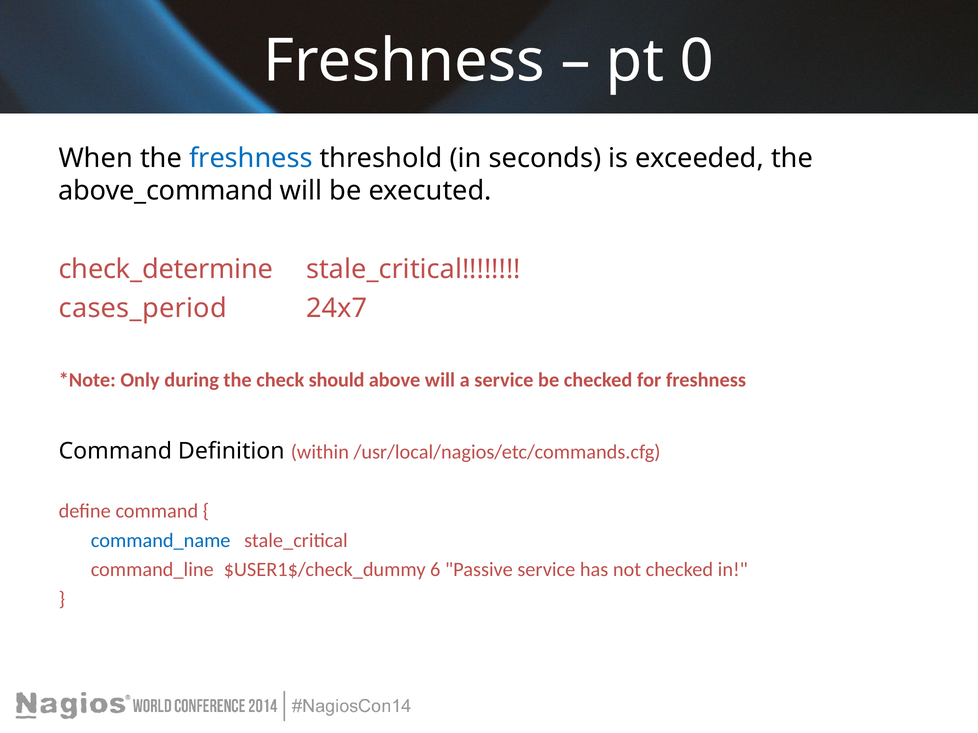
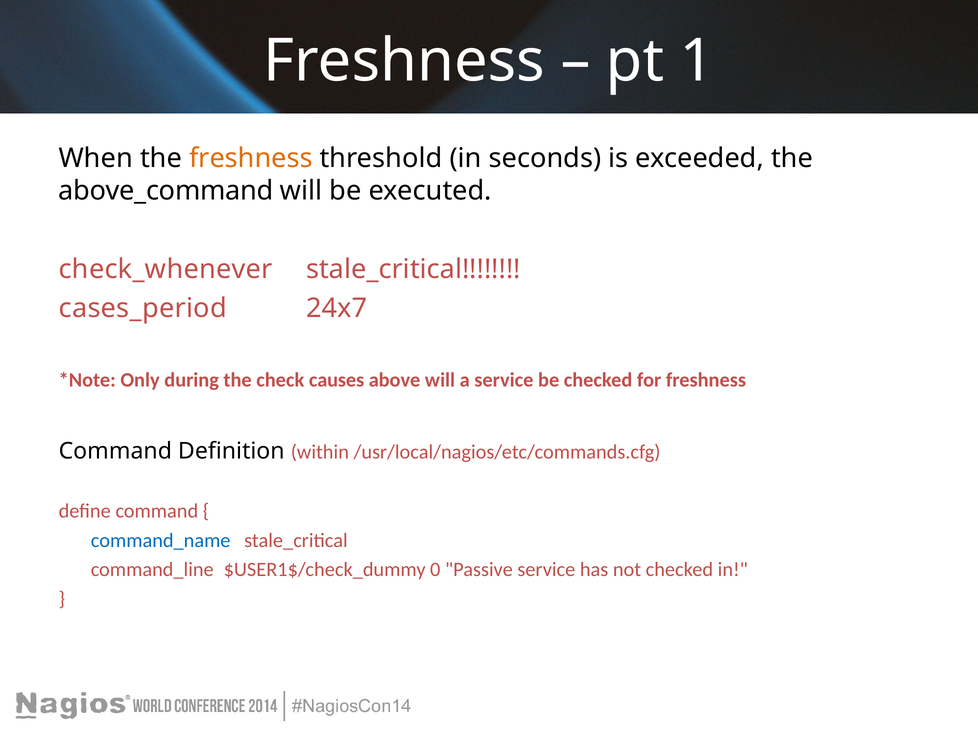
0: 0 -> 1
freshness at (251, 158) colour: blue -> orange
check_determine: check_determine -> check_whenever
should: should -> causes
6: 6 -> 0
